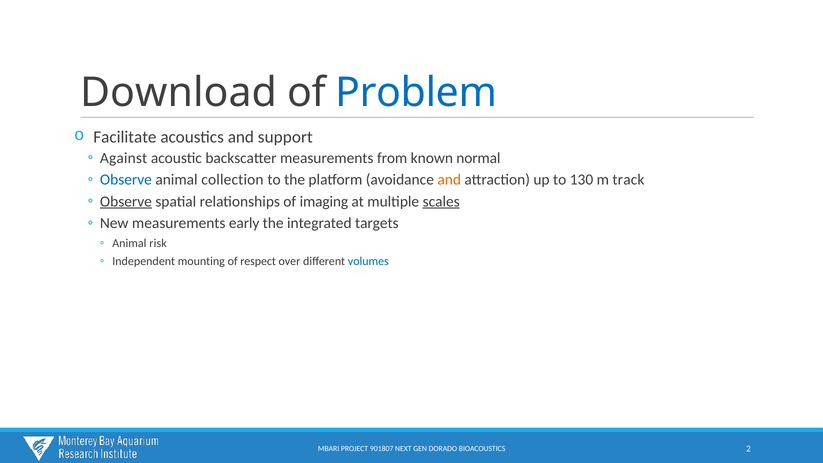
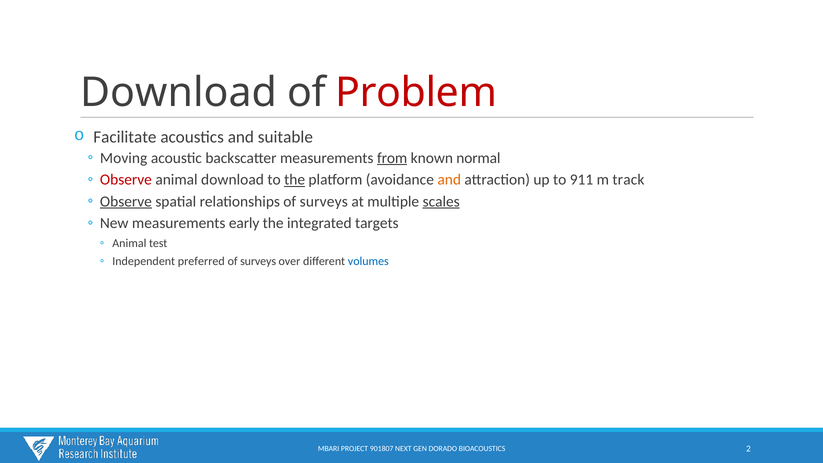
Problem colour: blue -> red
support: support -> suitable
Against: Against -> Moving
from underline: none -> present
Observe at (126, 180) colour: blue -> red
animal collection: collection -> download
the at (295, 180) underline: none -> present
130: 130 -> 911
relationships of imaging: imaging -> surveys
risk: risk -> test
mounting: mounting -> preferred
respect at (258, 261): respect -> surveys
